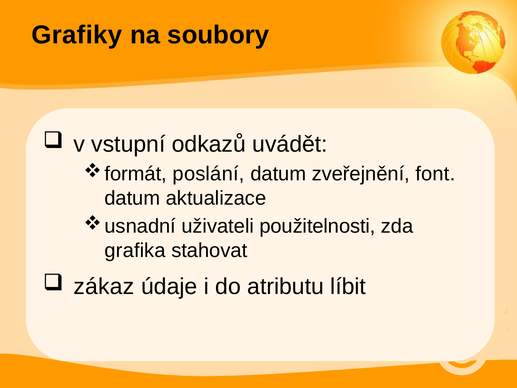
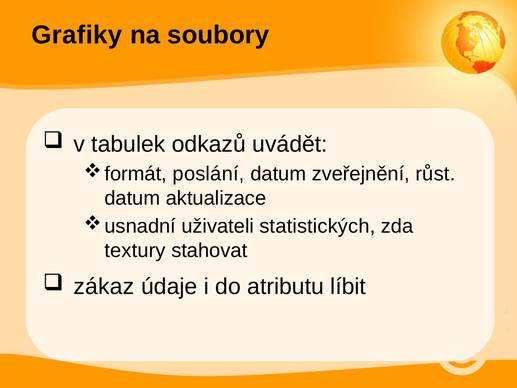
vstupní: vstupní -> tabulek
font: font -> růst
použitelnosti: použitelnosti -> statistických
grafika: grafika -> textury
